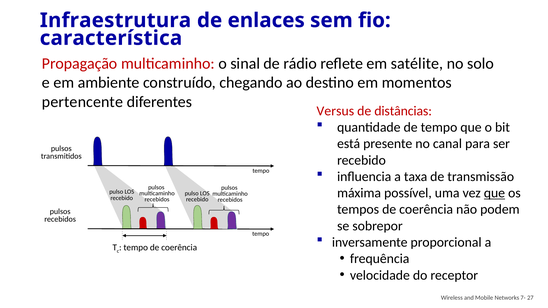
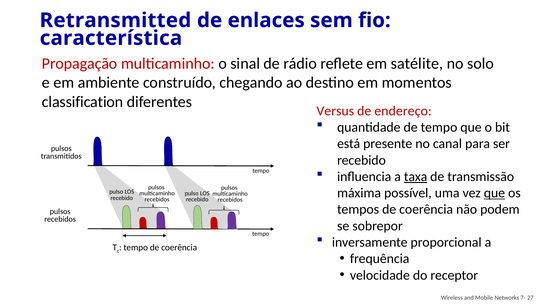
Infraestrutura: Infraestrutura -> Retransmitted
pertencente: pertencente -> classification
distâncias: distâncias -> endereço
taxa underline: none -> present
